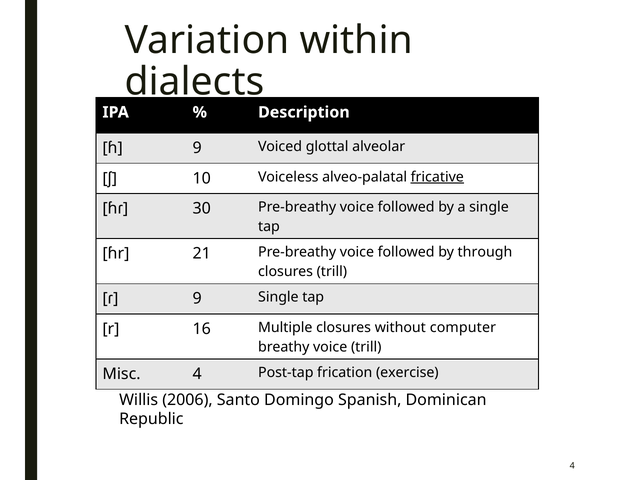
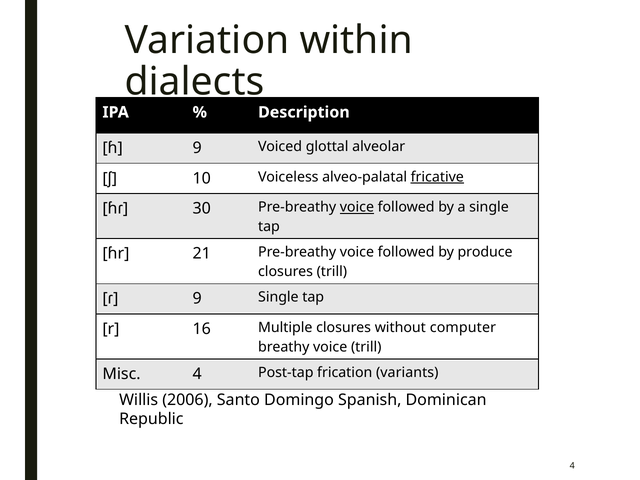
voice at (357, 207) underline: none -> present
through: through -> produce
exercise: exercise -> variants
